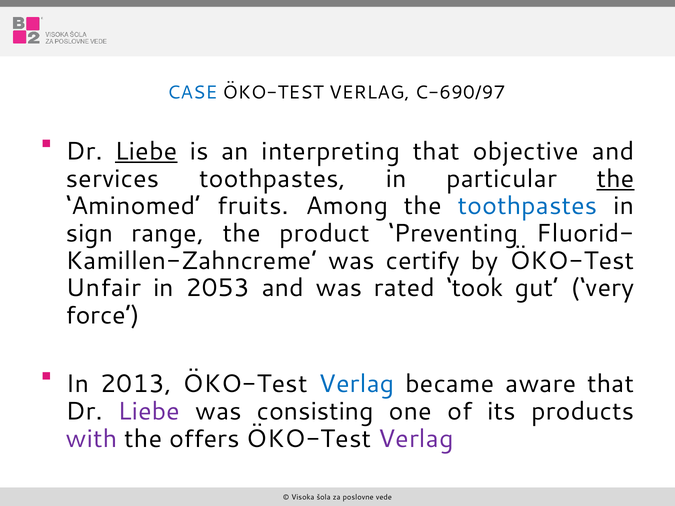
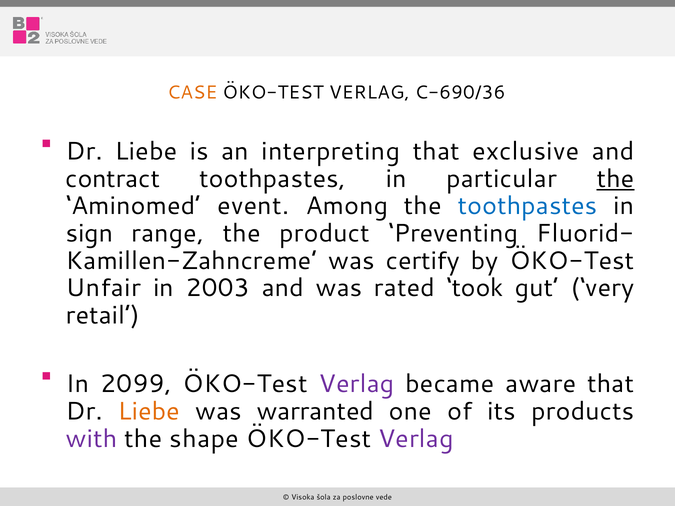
CASE colour: blue -> orange
C-690/97: C-690/97 -> C-690/36
Liebe at (146, 151) underline: present -> none
objective: objective -> exclusive
services: services -> contract
fruits: fruits -> event
2053: 2053 -> 2003
force: force -> retail
2013: 2013 -> 2099
Verlag at (356, 384) colour: blue -> purple
Liebe at (149, 412) colour: purple -> orange
consisting: consisting -> warranted
offers: offers -> shape
